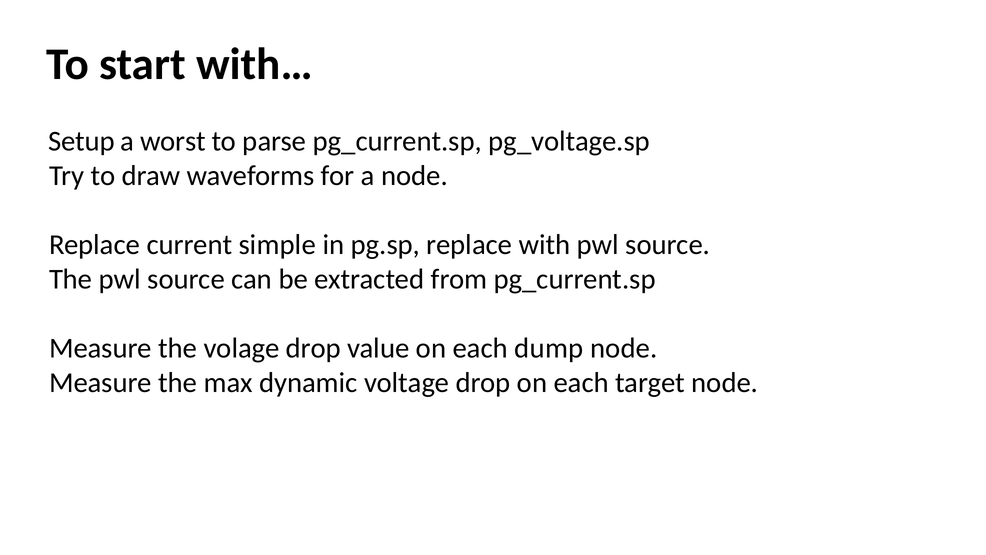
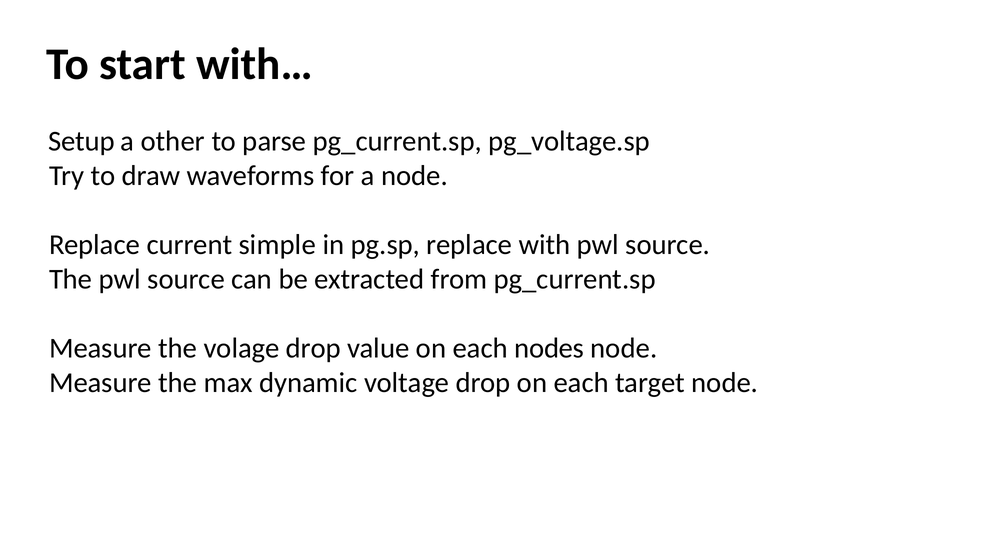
worst: worst -> other
dump: dump -> nodes
